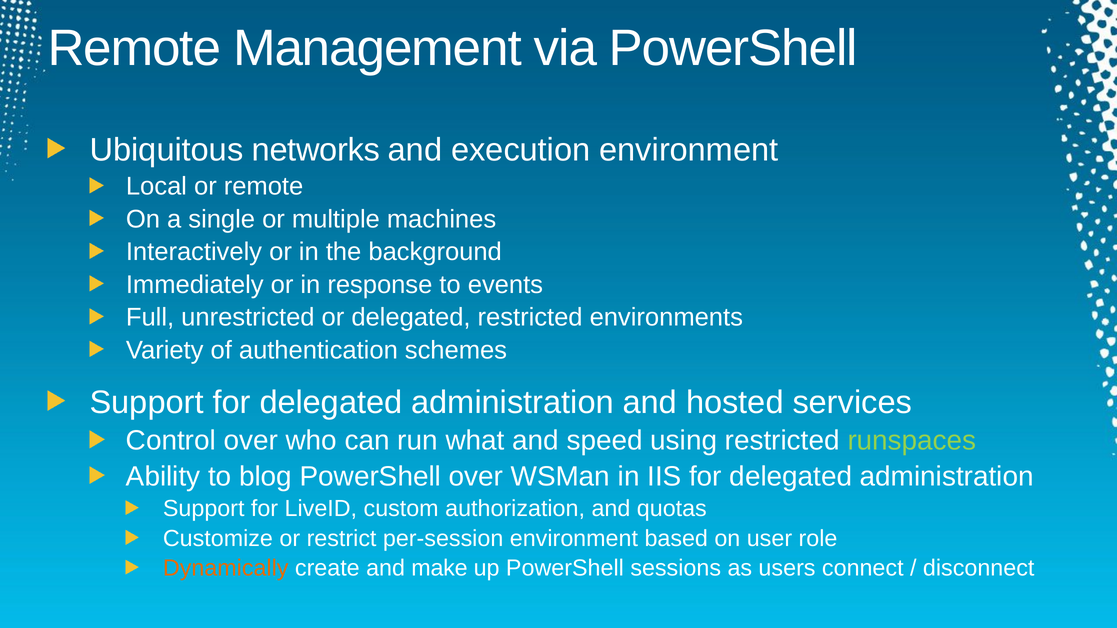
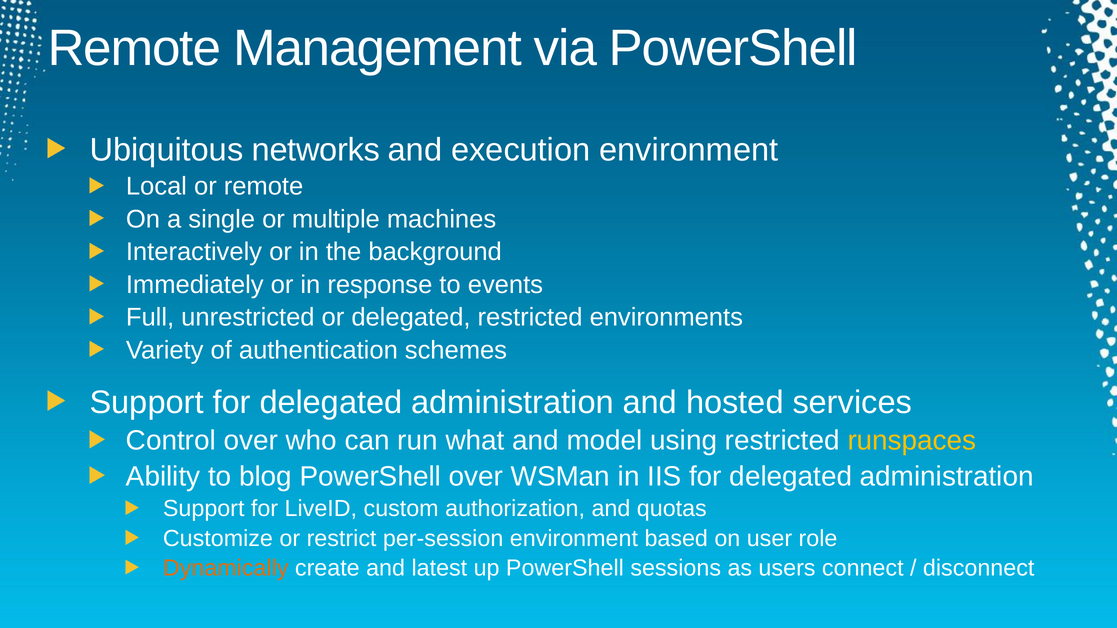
speed: speed -> model
runspaces colour: light green -> yellow
make: make -> latest
